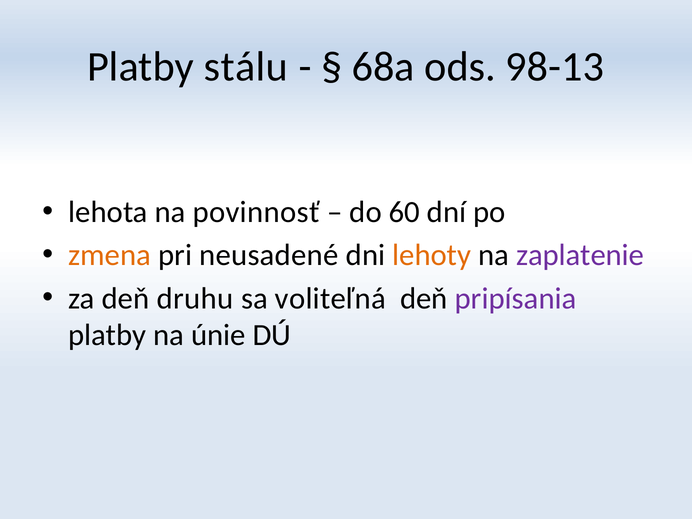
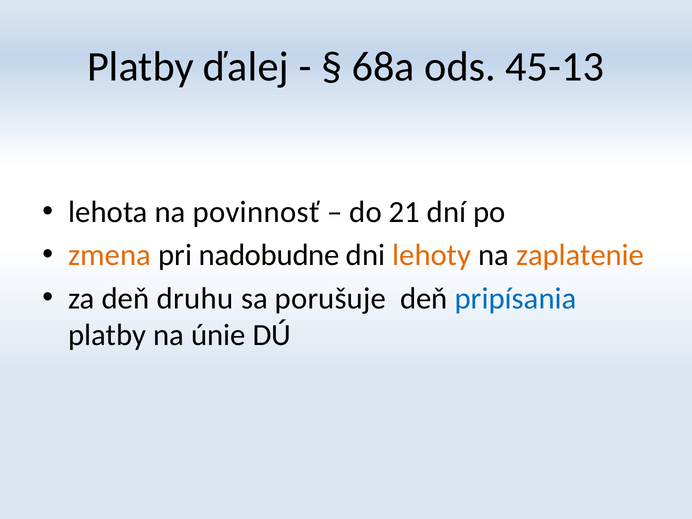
stálu: stálu -> ďalej
98-13: 98-13 -> 45-13
60: 60 -> 21
neusadené: neusadené -> nadobudne
zaplatenie colour: purple -> orange
voliteľná: voliteľná -> porušuje
pripísania colour: purple -> blue
